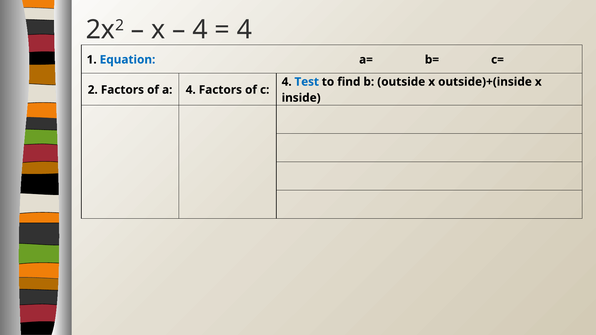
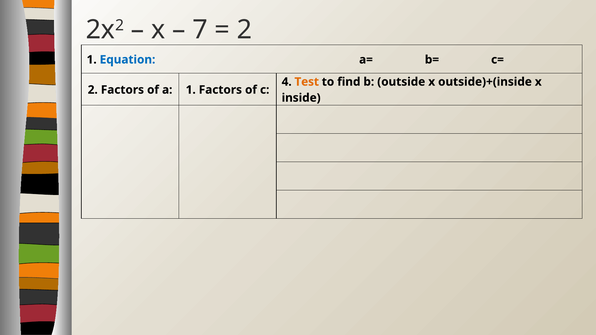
4 at (200, 30): 4 -> 7
4 at (244, 30): 4 -> 2
Test colour: blue -> orange
a 4: 4 -> 1
